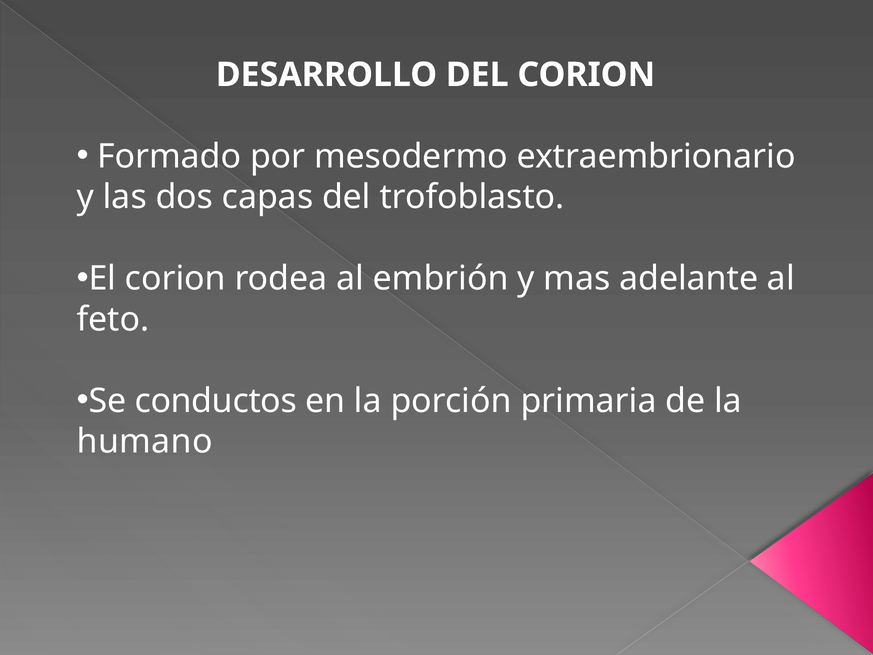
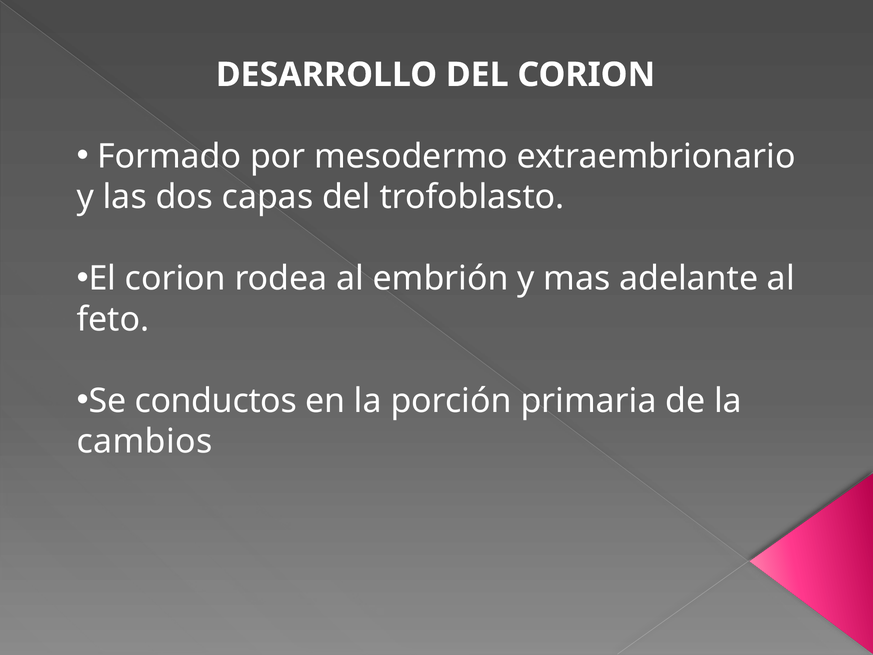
humano: humano -> cambios
